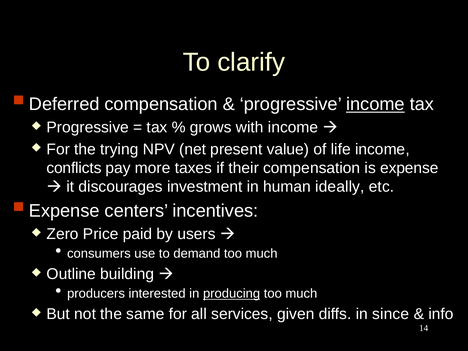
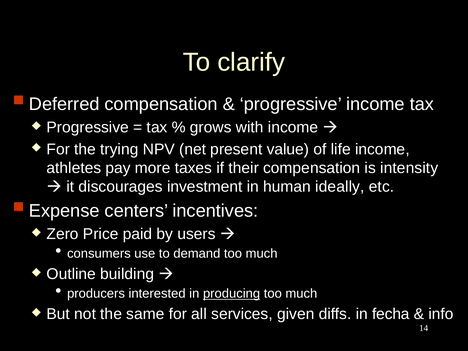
income at (375, 104) underline: present -> none
conflicts: conflicts -> athletes
is expense: expense -> intensity
since: since -> fecha
